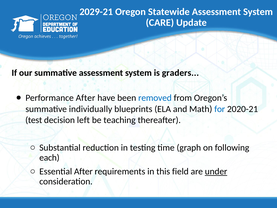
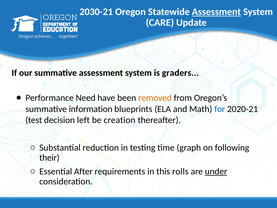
2029-21: 2029-21 -> 2030-21
Assessment at (216, 12) underline: none -> present
Performance After: After -> Need
removed colour: blue -> orange
individually: individually -> information
teaching: teaching -> creation
each: each -> their
field: field -> rolls
